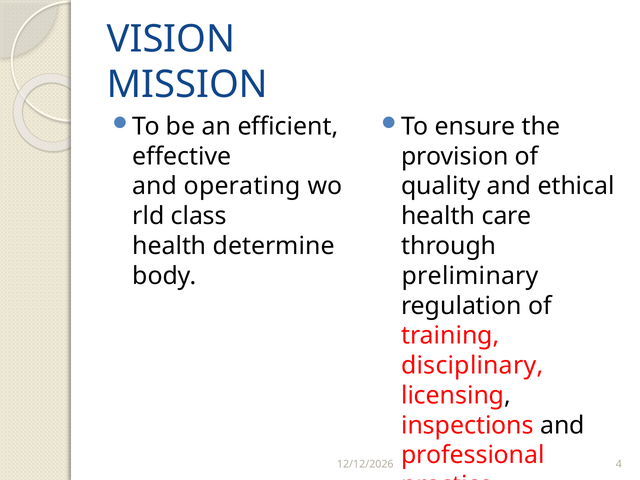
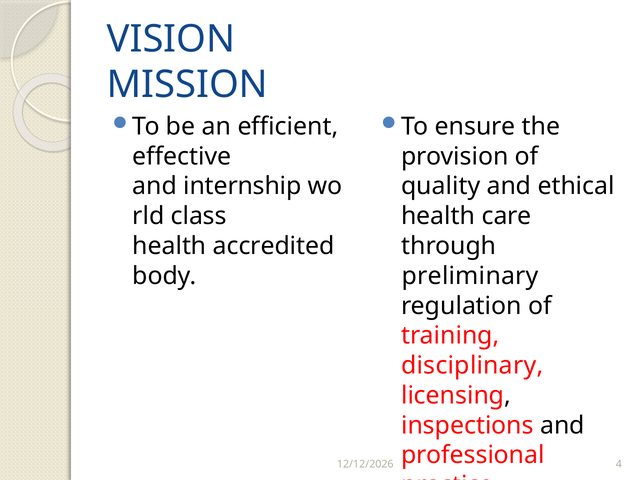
operating: operating -> internship
determine: determine -> accredited
